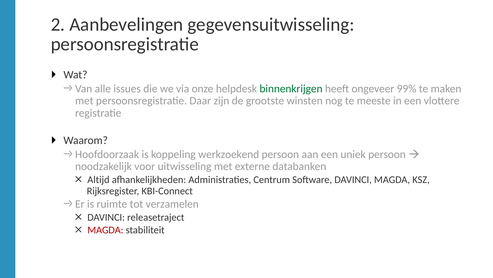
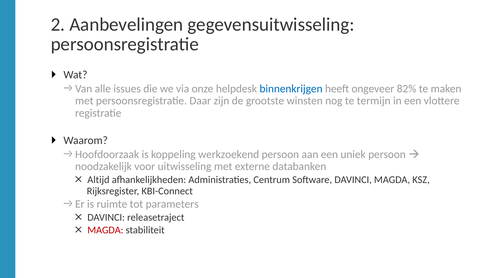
binnenkrijgen colour: green -> blue
99%: 99% -> 82%
meeste: meeste -> termijn
verzamelen: verzamelen -> parameters
